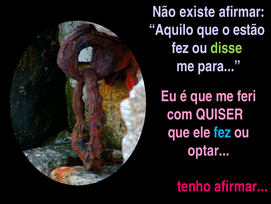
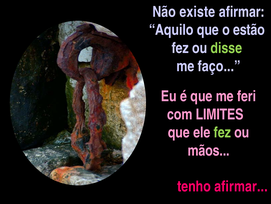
para: para -> faço
QUISER: QUISER -> LIMITES
fez at (222, 132) colour: light blue -> light green
optar: optar -> mãos
